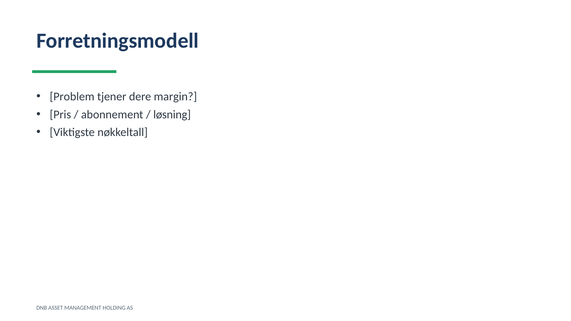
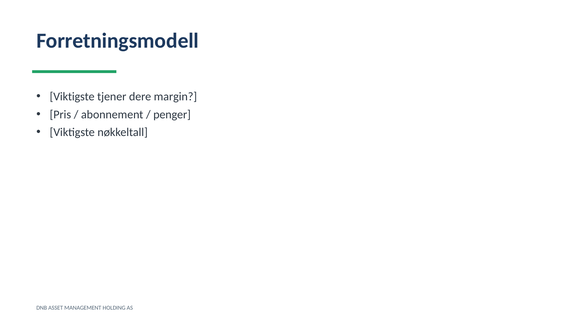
Problem at (72, 97): Problem -> Viktigste
løsning: løsning -> penger
